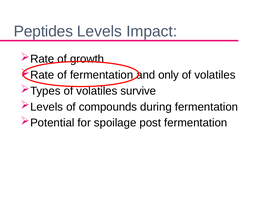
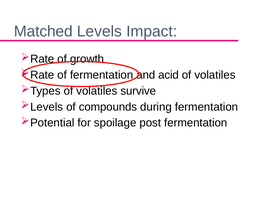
Peptides: Peptides -> Matched
only: only -> acid
